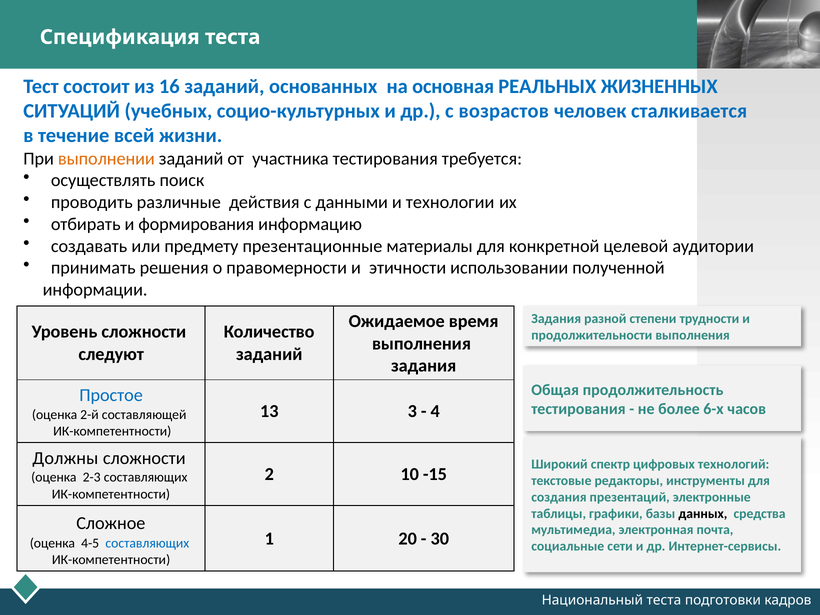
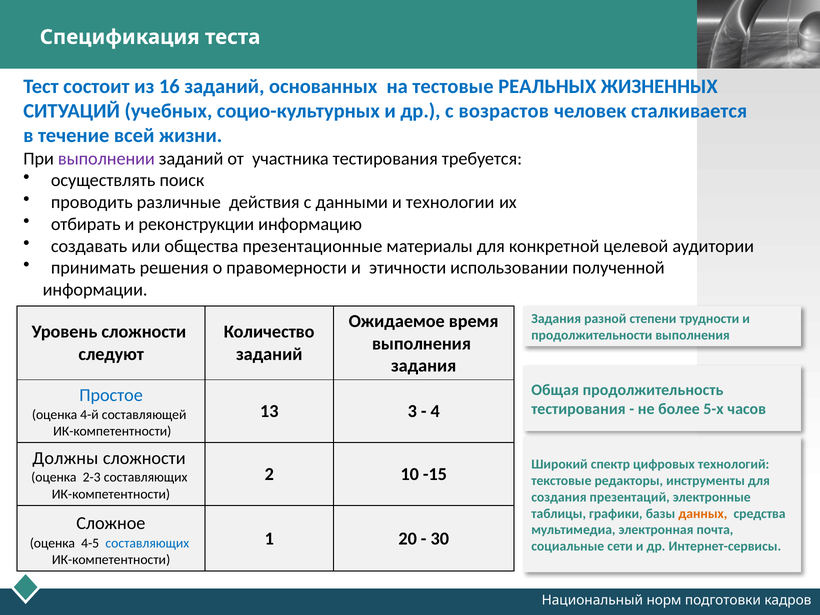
основная: основная -> тестовые
выполнении colour: orange -> purple
формирования: формирования -> реконструкции
предмету: предмету -> общества
6-х: 6-х -> 5-х
2-й: 2-й -> 4-й
данных colour: black -> orange
Национальный теста: теста -> норм
